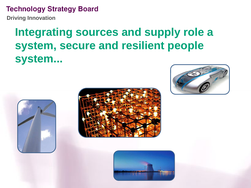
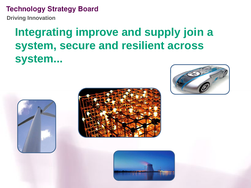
sources: sources -> improve
role: role -> join
people: people -> across
